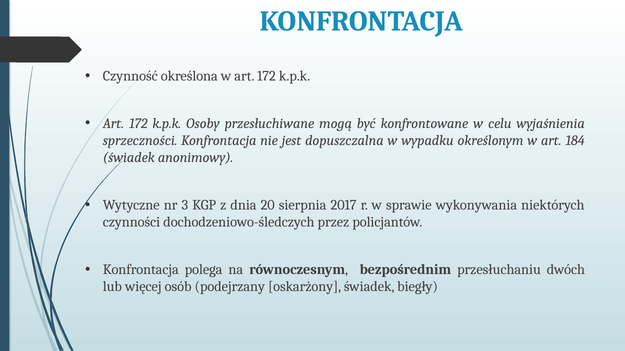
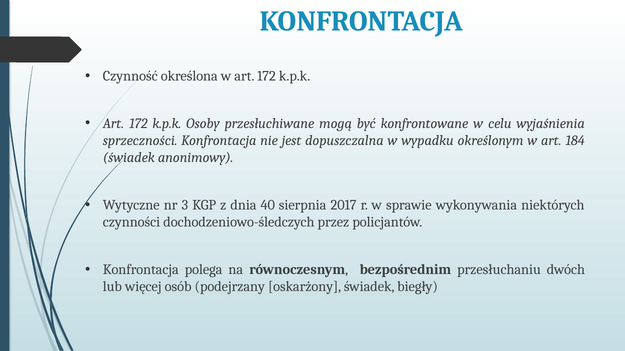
20: 20 -> 40
